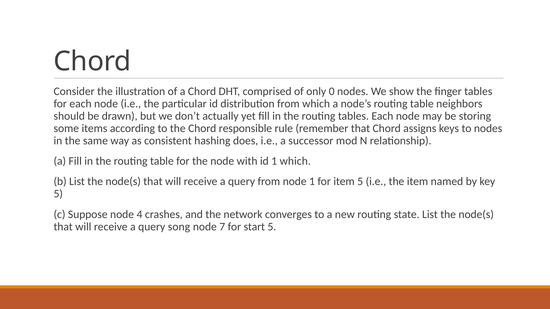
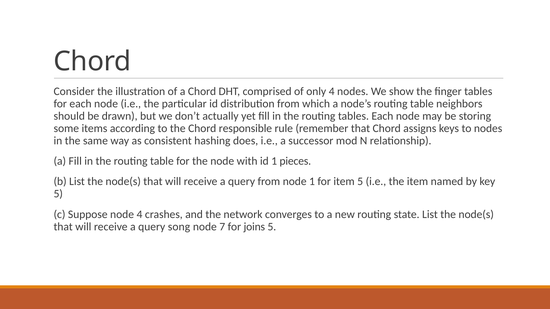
only 0: 0 -> 4
1 which: which -> pieces
start: start -> joins
